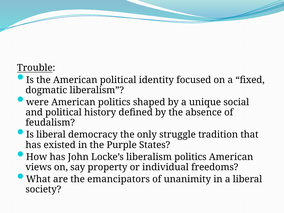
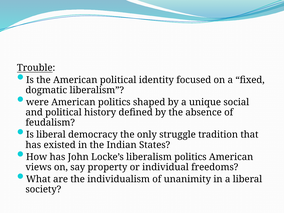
Purple: Purple -> Indian
emancipators: emancipators -> individualism
